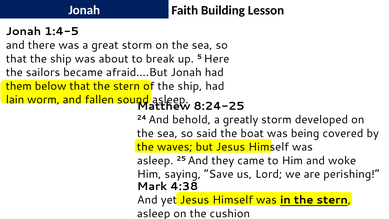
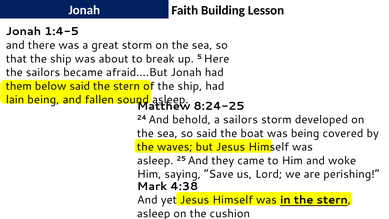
below that: that -> said
lain worm: worm -> being
a greatly: greatly -> sailors
